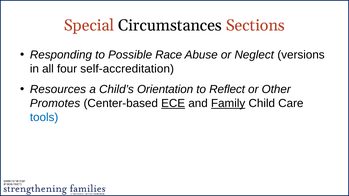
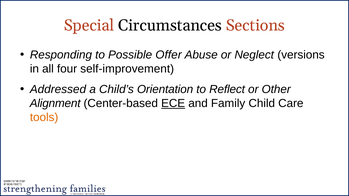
Race: Race -> Offer
self-accreditation: self-accreditation -> self-improvement
Resources: Resources -> Addressed
Promotes: Promotes -> Alignment
Family underline: present -> none
tools colour: blue -> orange
